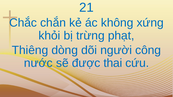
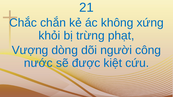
Thiêng: Thiêng -> Vượng
thai: thai -> kiệt
